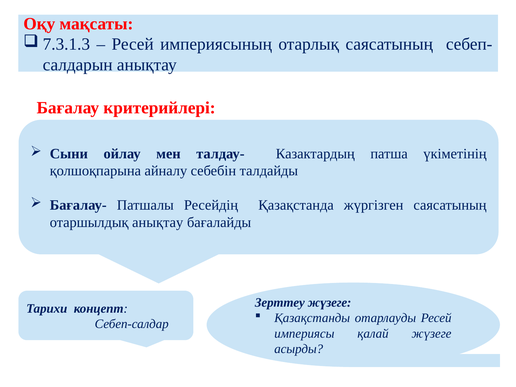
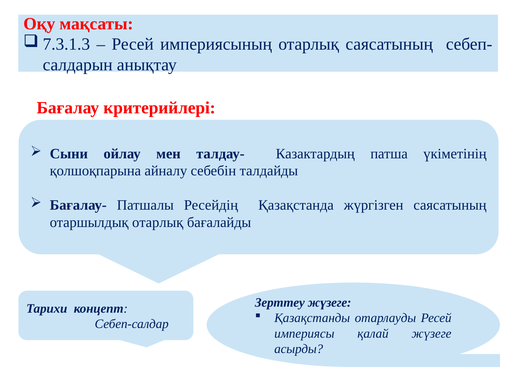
отаршылдық анықтау: анықтау -> отарлық
